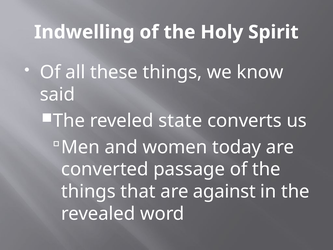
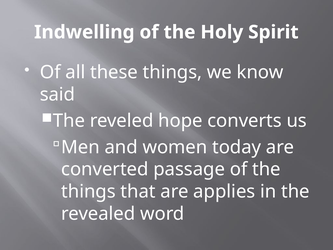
state: state -> hope
against: against -> applies
